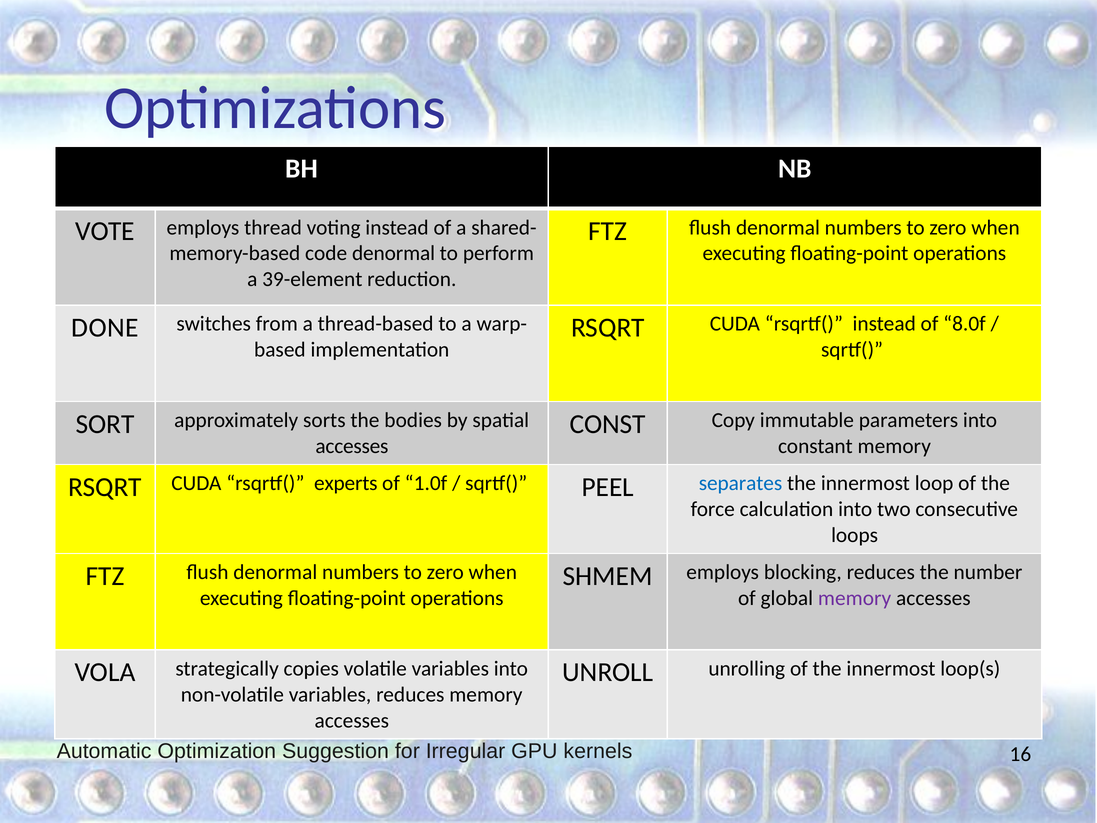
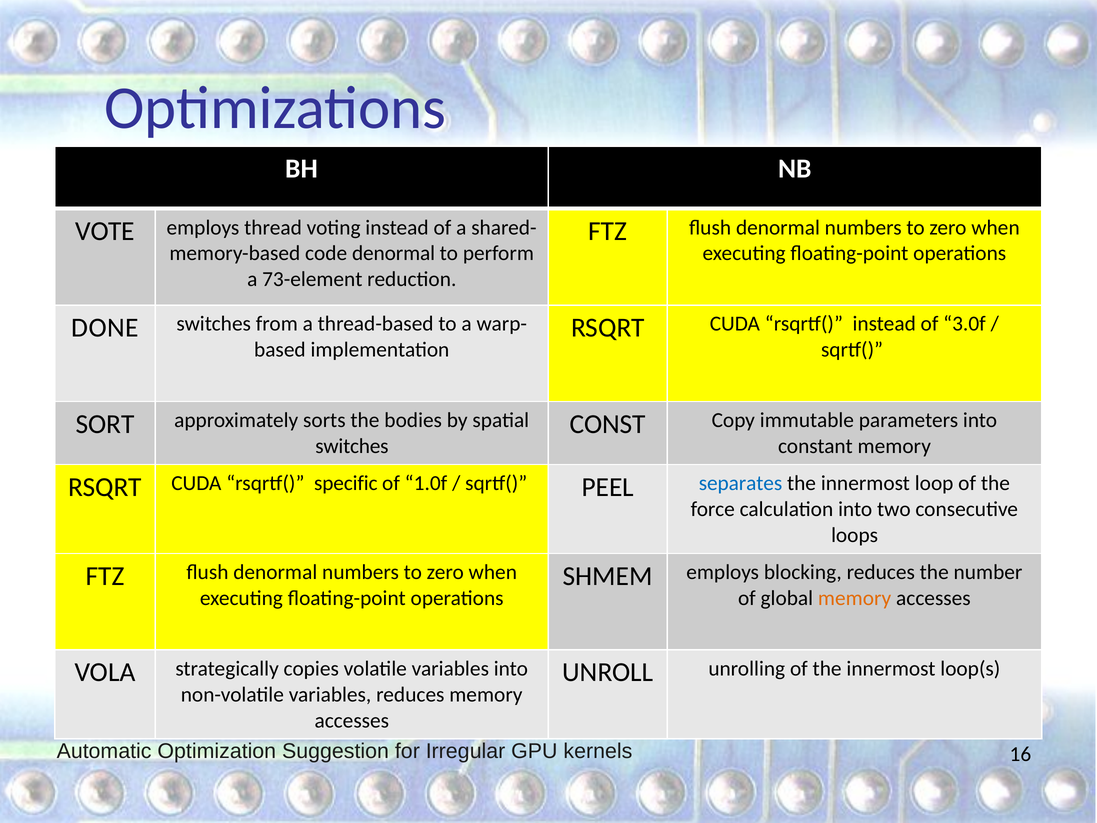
39-element: 39-element -> 73-element
8.0f: 8.0f -> 3.0f
accesses at (352, 446): accesses -> switches
experts: experts -> specific
memory at (855, 598) colour: purple -> orange
